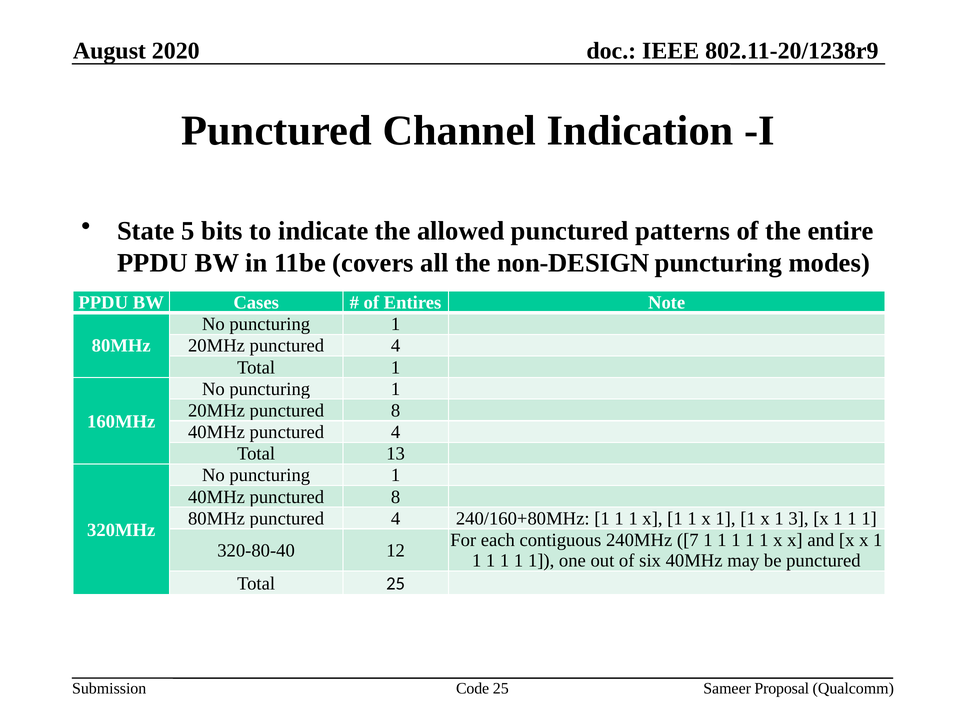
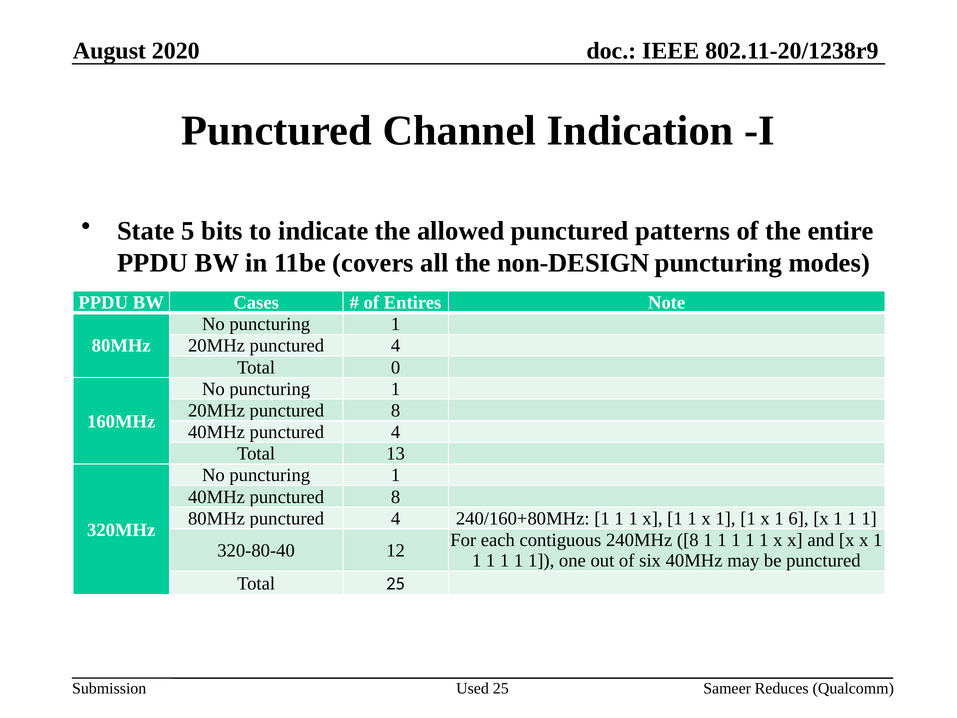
Total 1: 1 -> 0
3: 3 -> 6
240MHz 7: 7 -> 8
Code: Code -> Used
Proposal: Proposal -> Reduces
